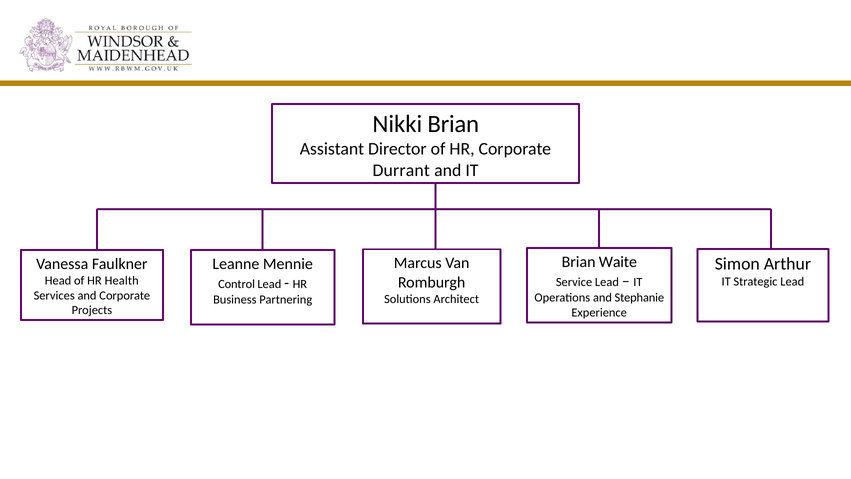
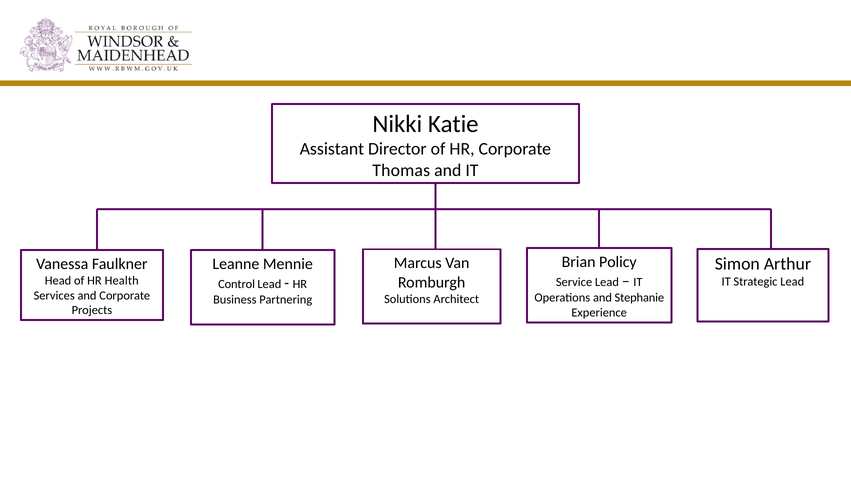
Nikki Brian: Brian -> Katie
Durrant: Durrant -> Thomas
Waite: Waite -> Policy
